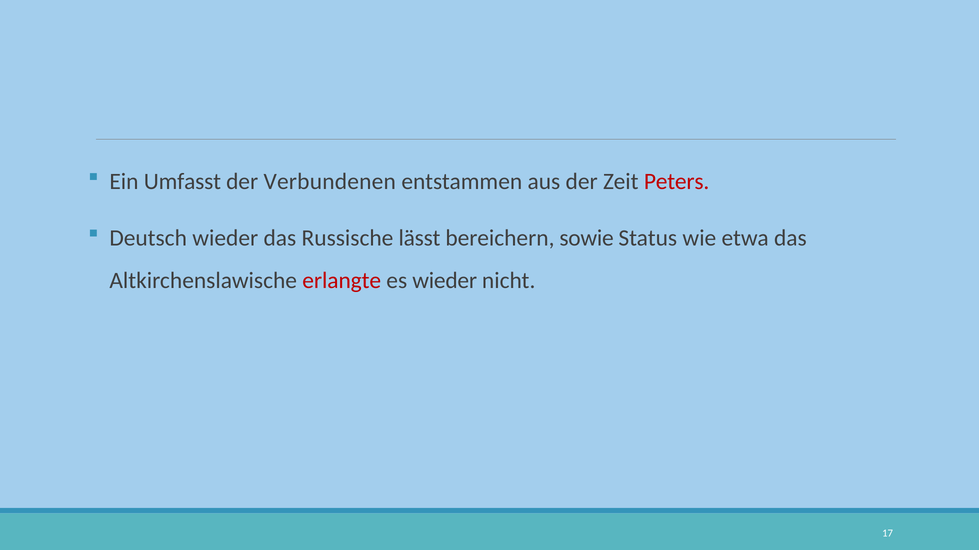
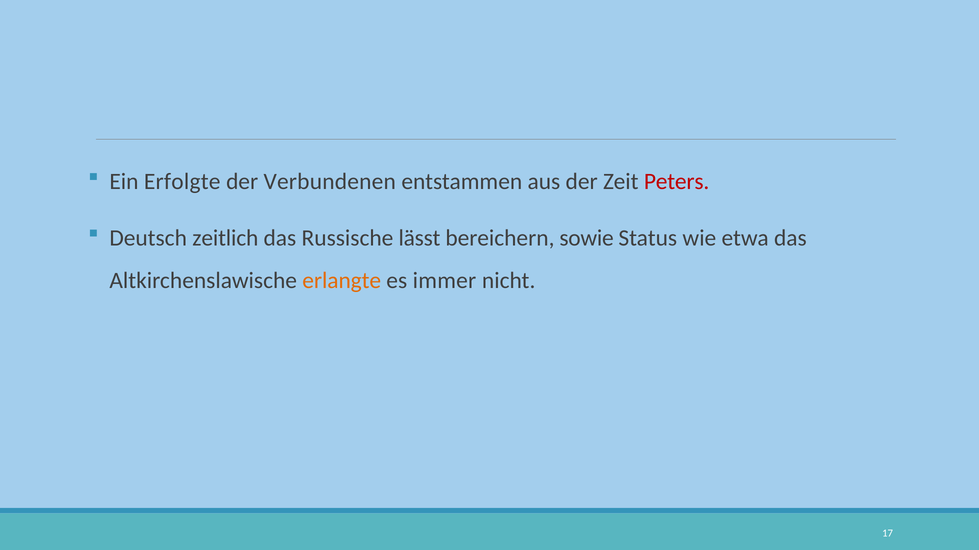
Umfasst: Umfasst -> Erfolgte
Deutsch wieder: wieder -> zeitlich
erlangte colour: red -> orange
es wieder: wieder -> immer
